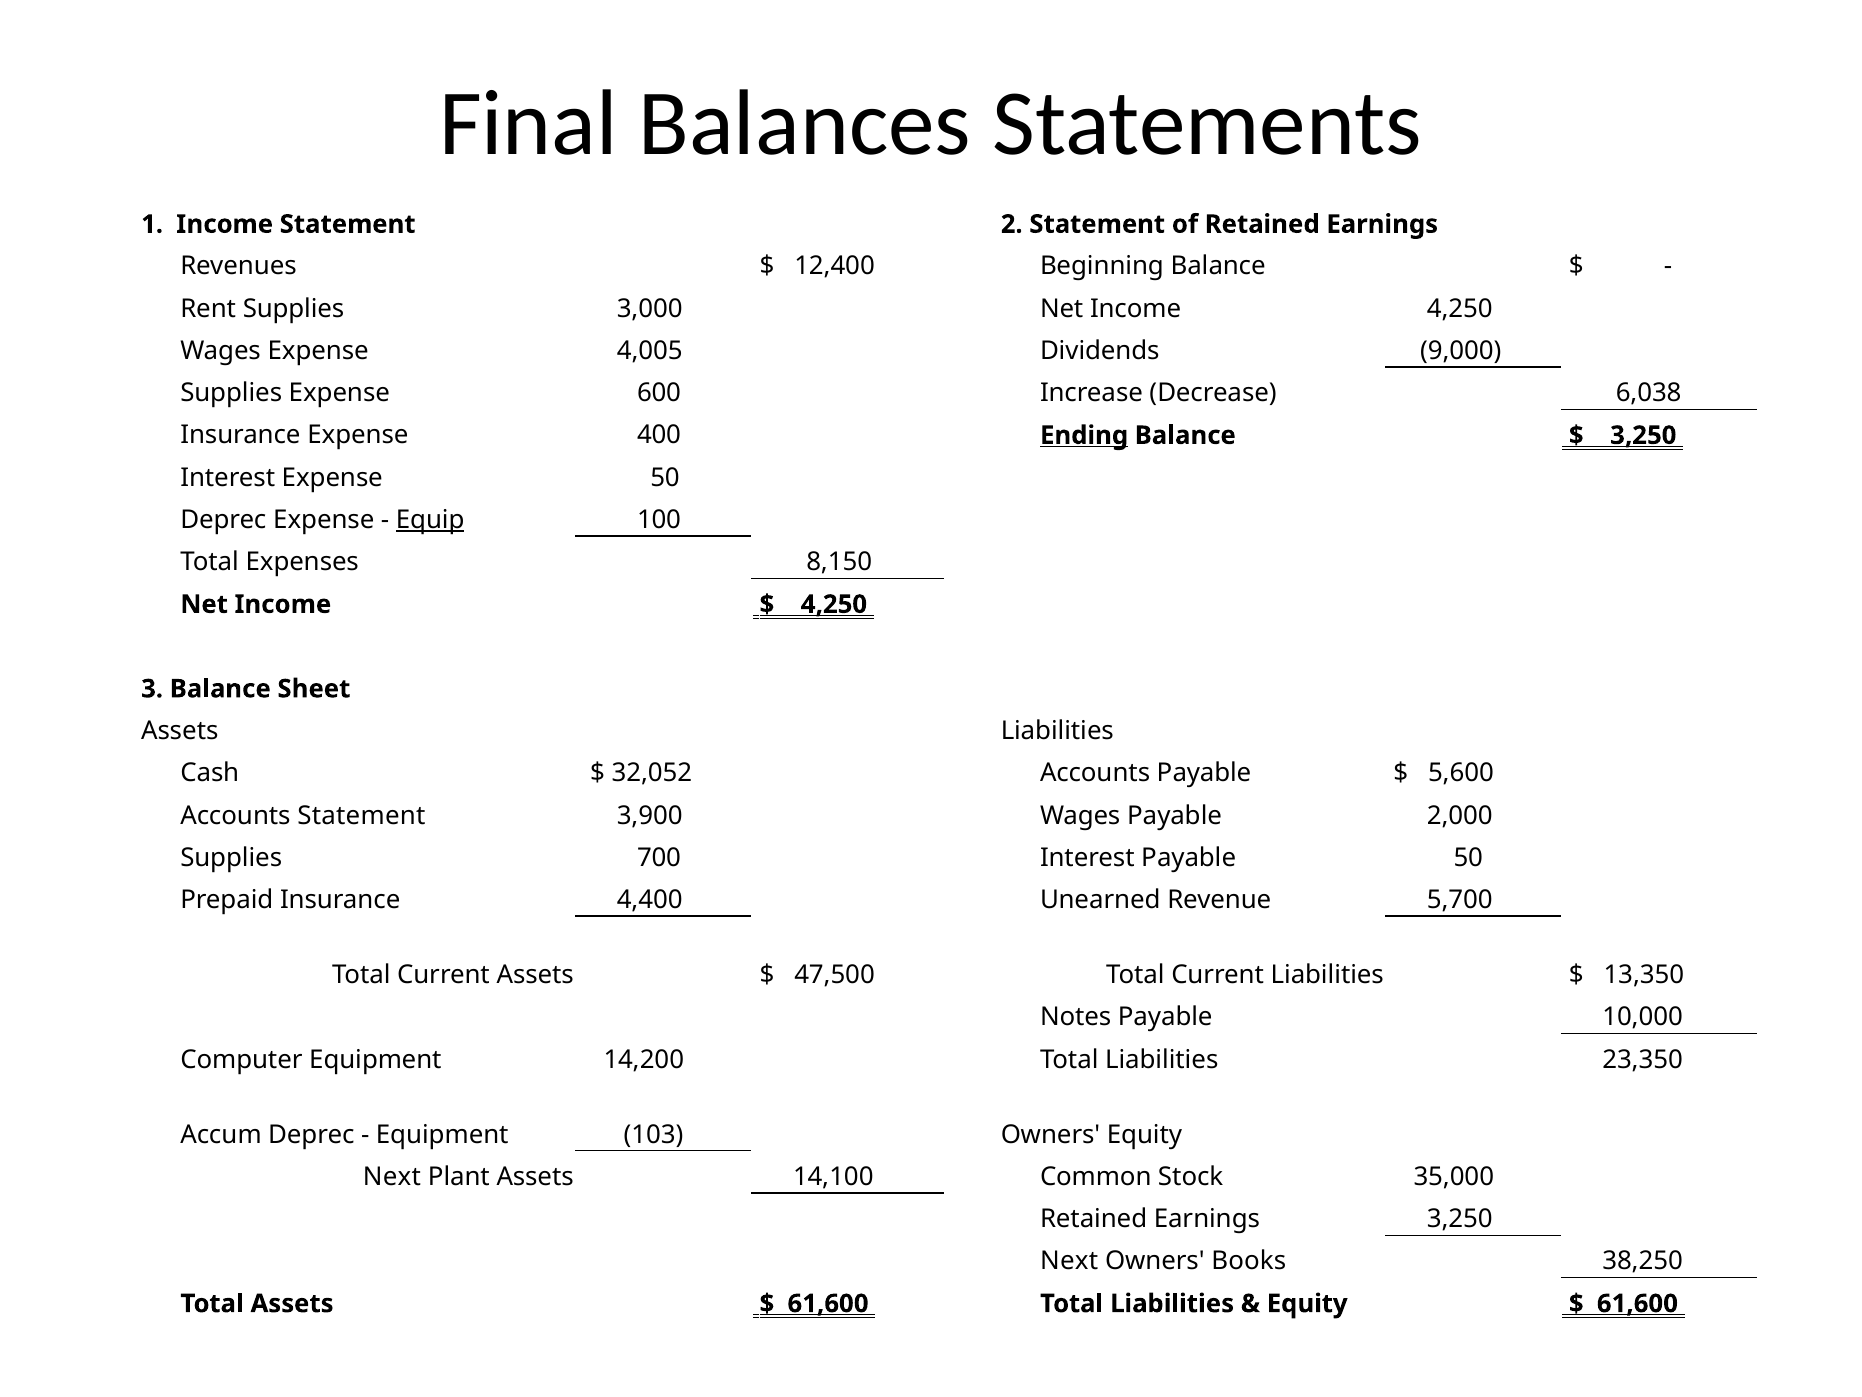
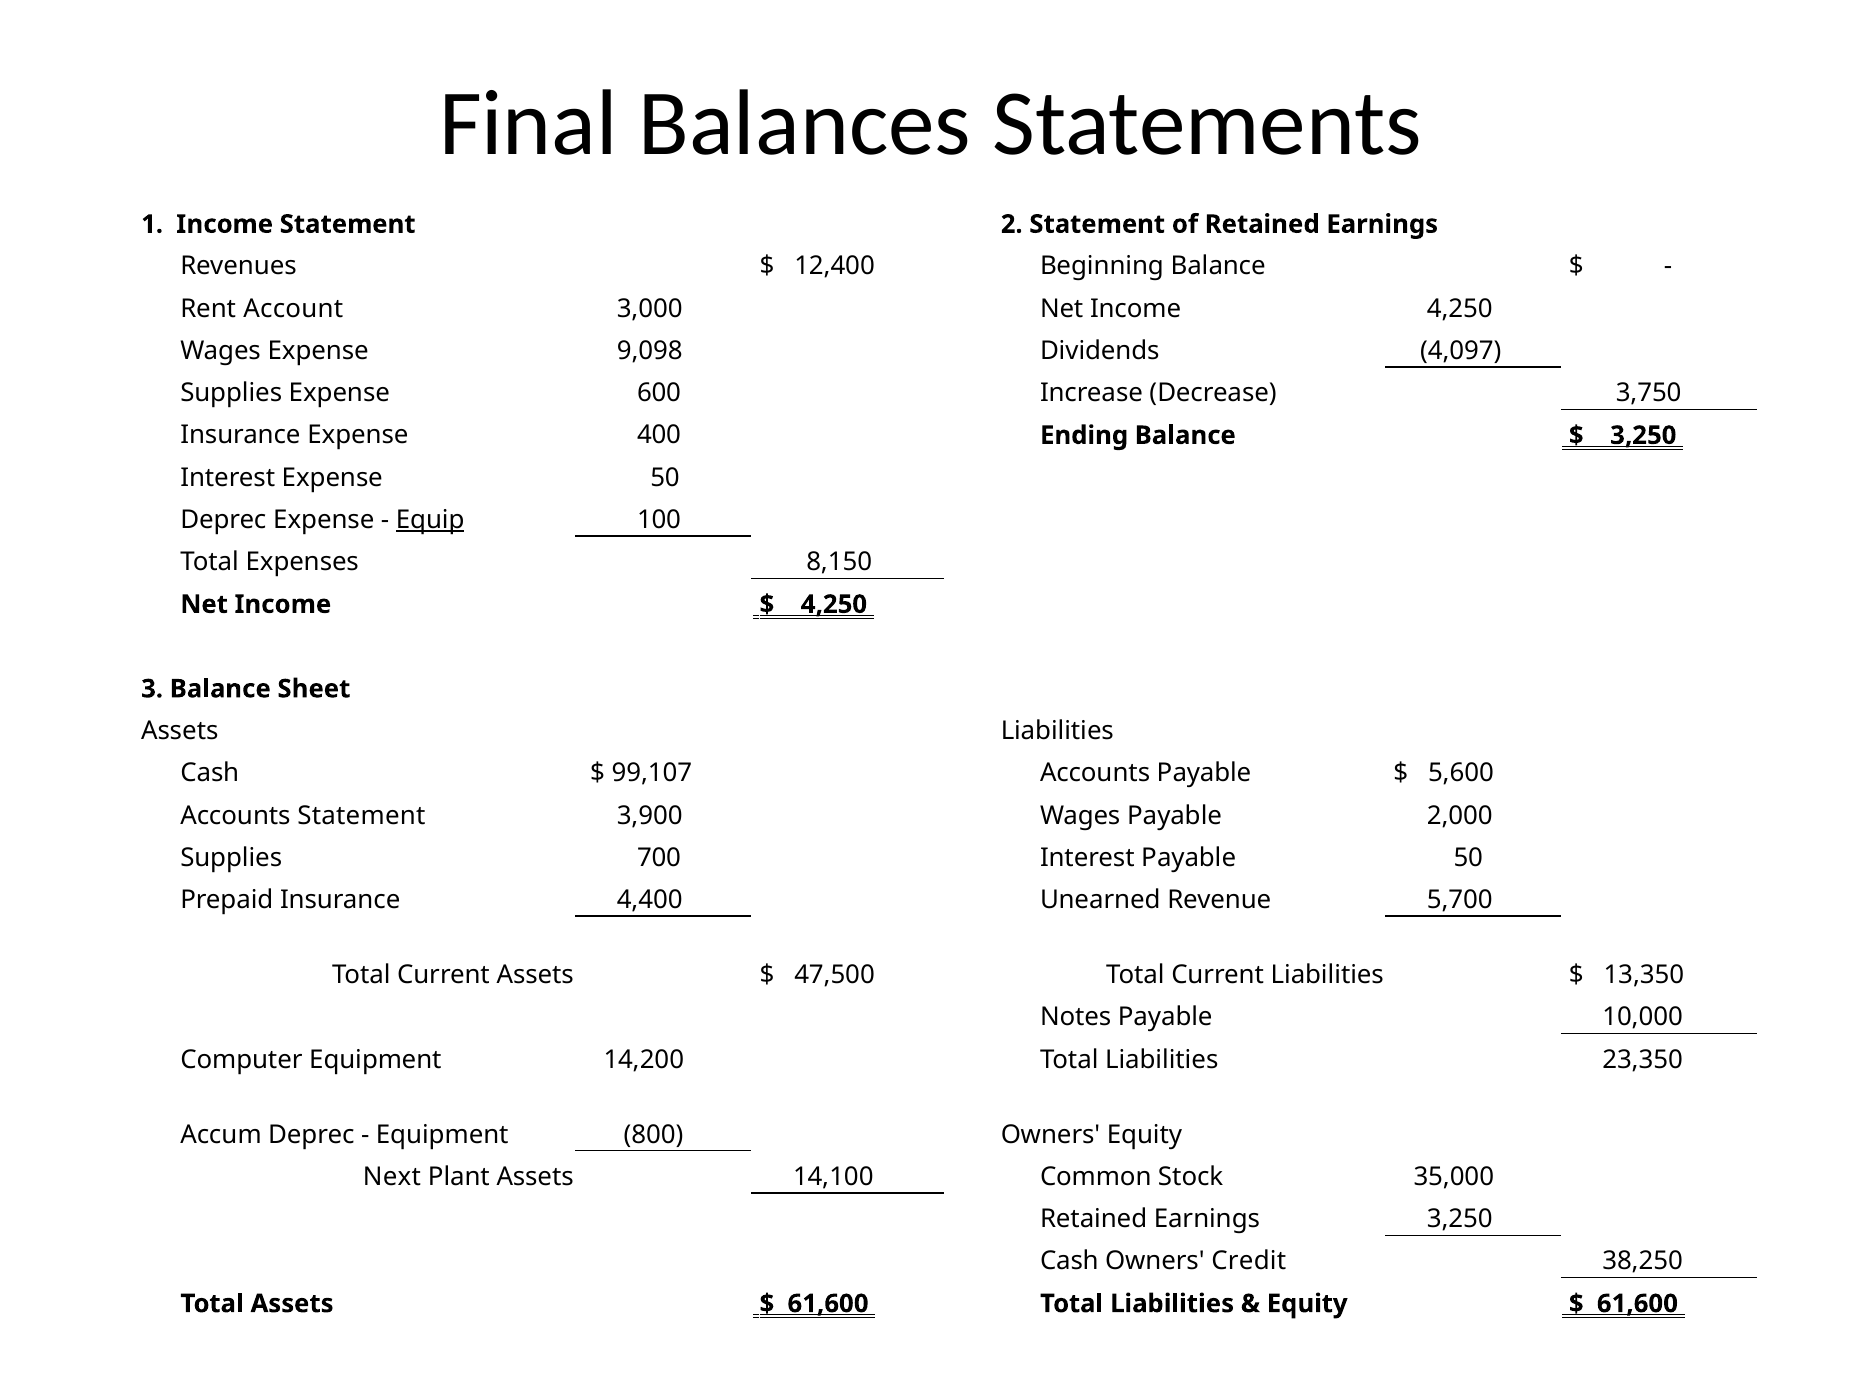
Rent Supplies: Supplies -> Account
4,005: 4,005 -> 9,098
9,000: 9,000 -> 4,097
6,038: 6,038 -> 3,750
Ending underline: present -> none
32,052: 32,052 -> 99,107
103: 103 -> 800
Next at (1069, 1261): Next -> Cash
Books: Books -> Credit
